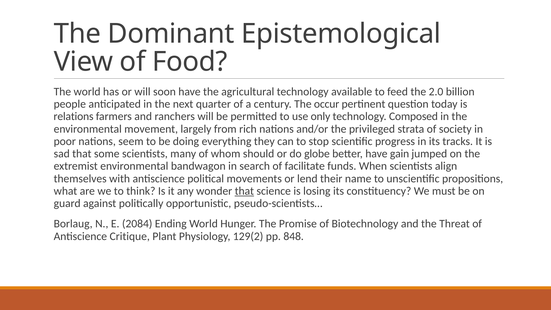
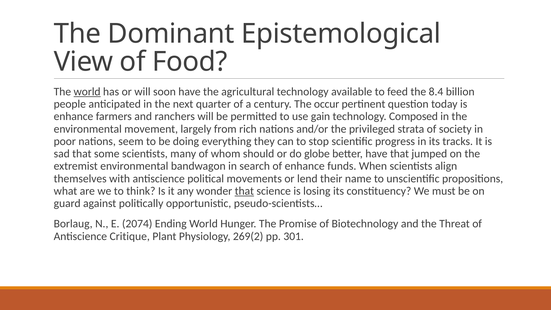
world at (87, 92) underline: none -> present
2.0: 2.0 -> 8.4
relations at (74, 116): relations -> enhance
only: only -> gain
have gain: gain -> that
of facilitate: facilitate -> enhance
2084: 2084 -> 2074
129(2: 129(2 -> 269(2
848: 848 -> 301
